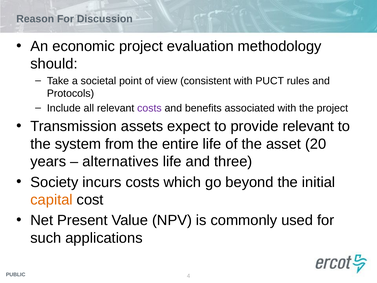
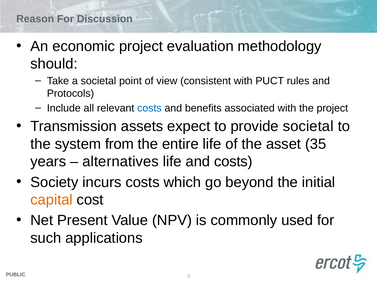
costs at (149, 108) colour: purple -> blue
provide relevant: relevant -> societal
20: 20 -> 35
and three: three -> costs
